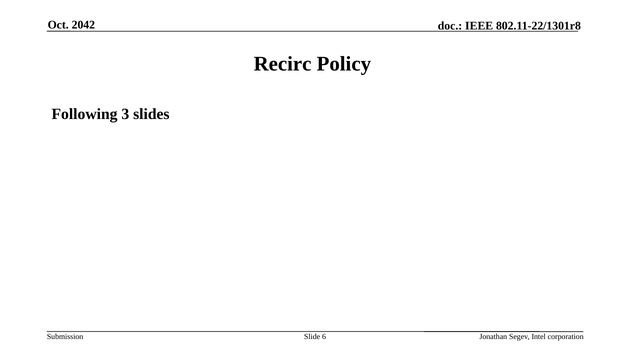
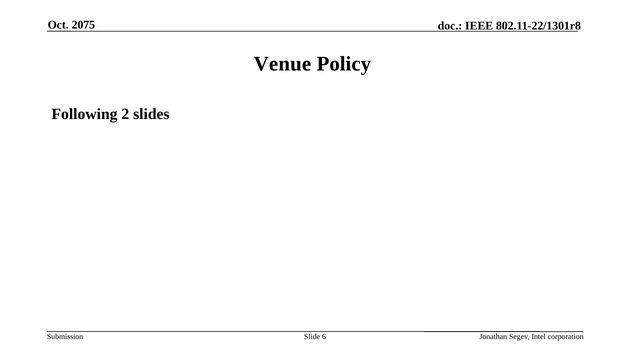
2042: 2042 -> 2075
Recirc: Recirc -> Venue
3: 3 -> 2
